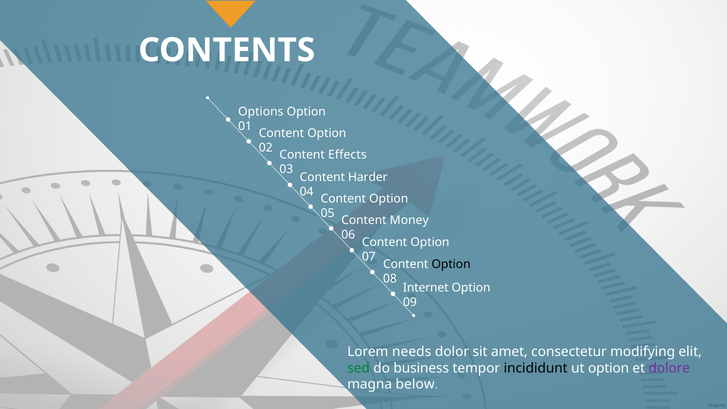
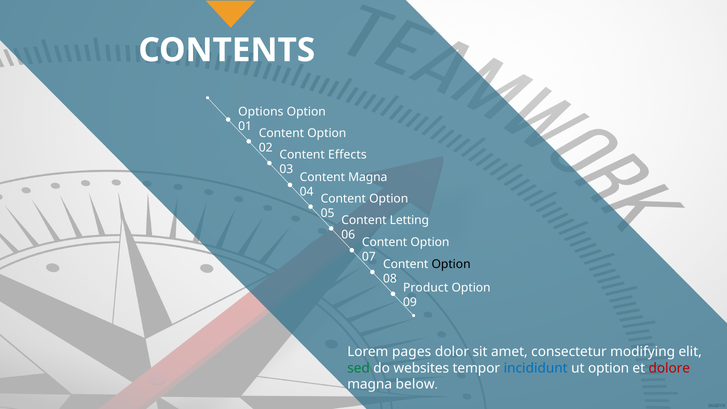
Content Harder: Harder -> Magna
Money: Money -> Letting
Internet: Internet -> Product
needs: needs -> pages
business: business -> websites
incididunt colour: black -> blue
dolore colour: purple -> red
